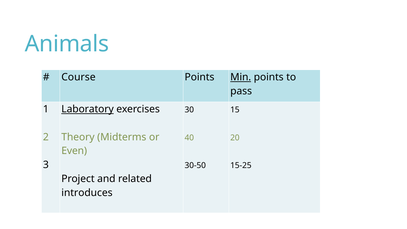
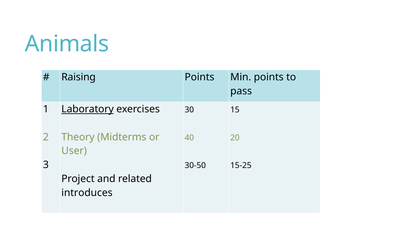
Course: Course -> Raising
Min underline: present -> none
Even: Even -> User
